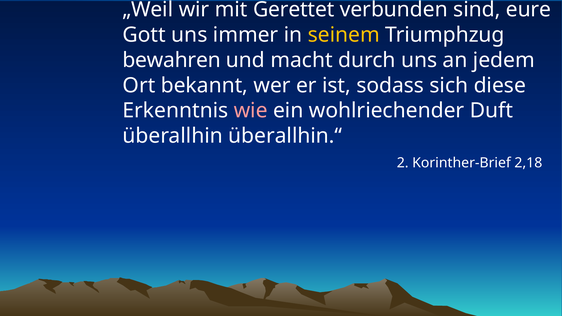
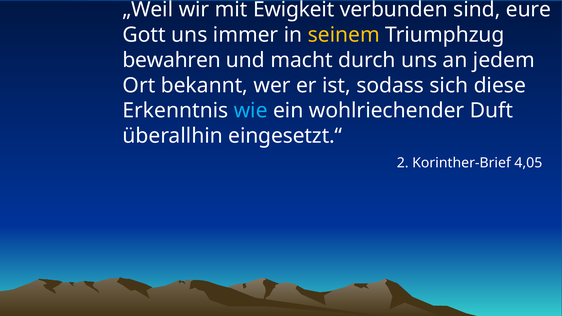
Gerettet: Gerettet -> Ewigkeit
wie colour: pink -> light blue
überallhin.“: überallhin.“ -> eingesetzt.“
2,18: 2,18 -> 4,05
